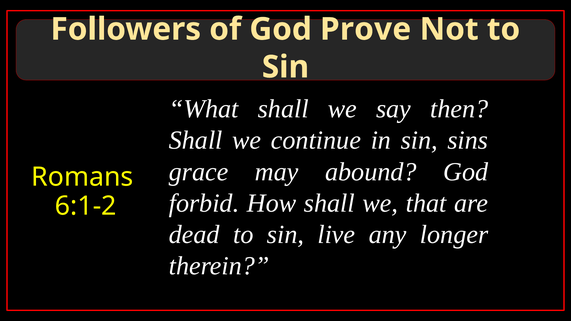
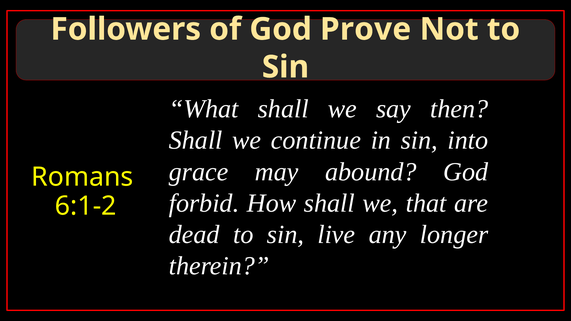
sins: sins -> into
